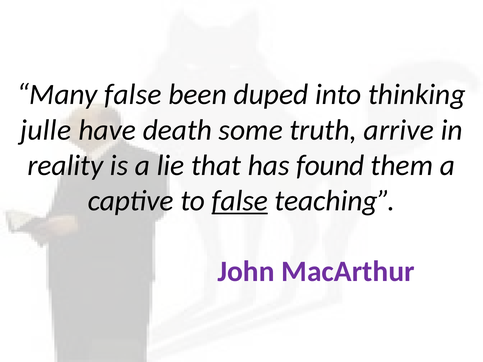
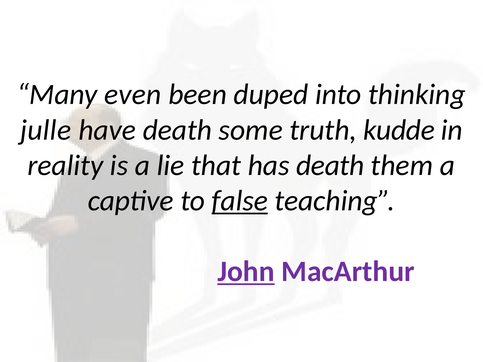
Many false: false -> even
arrive: arrive -> kudde
has found: found -> death
John underline: none -> present
